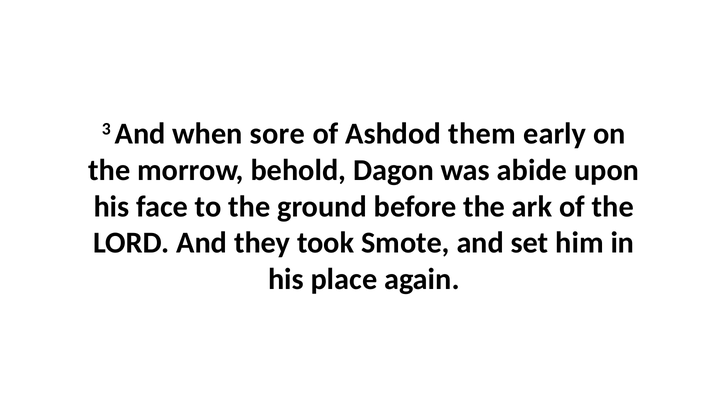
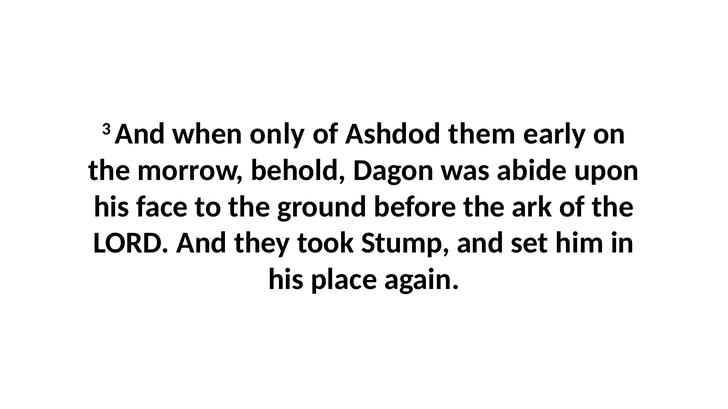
sore: sore -> only
Smote: Smote -> Stump
